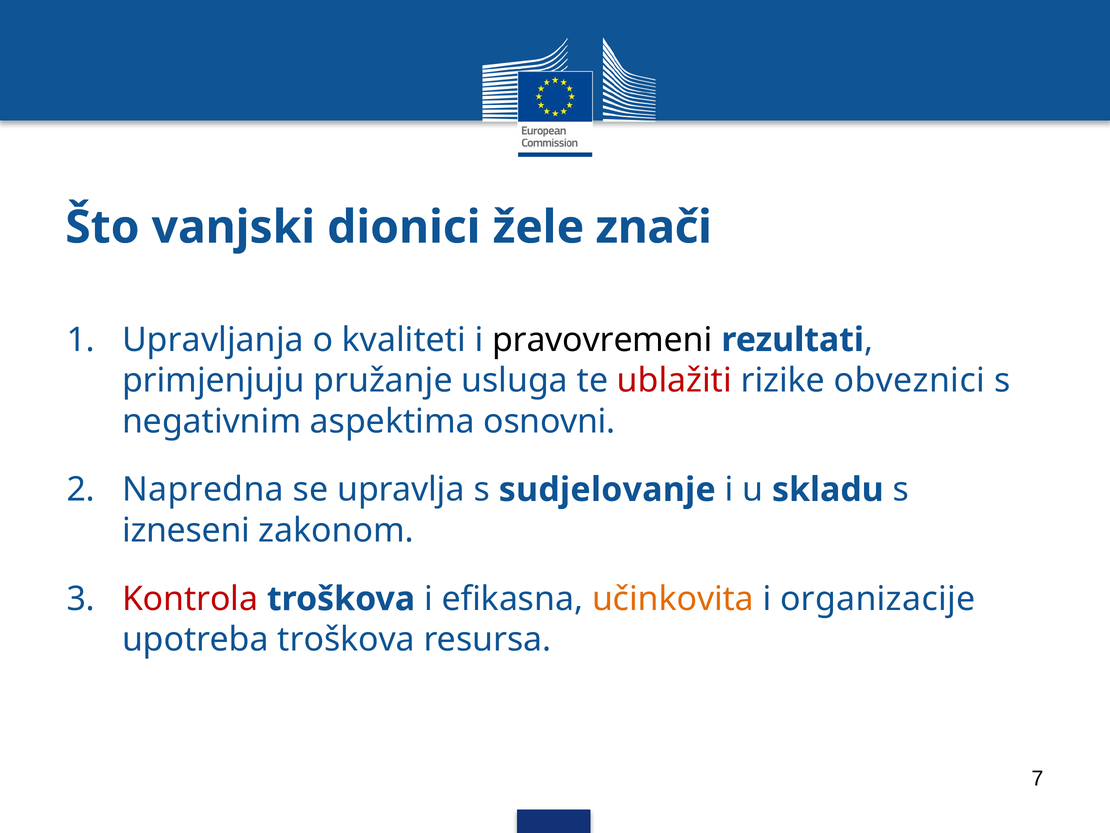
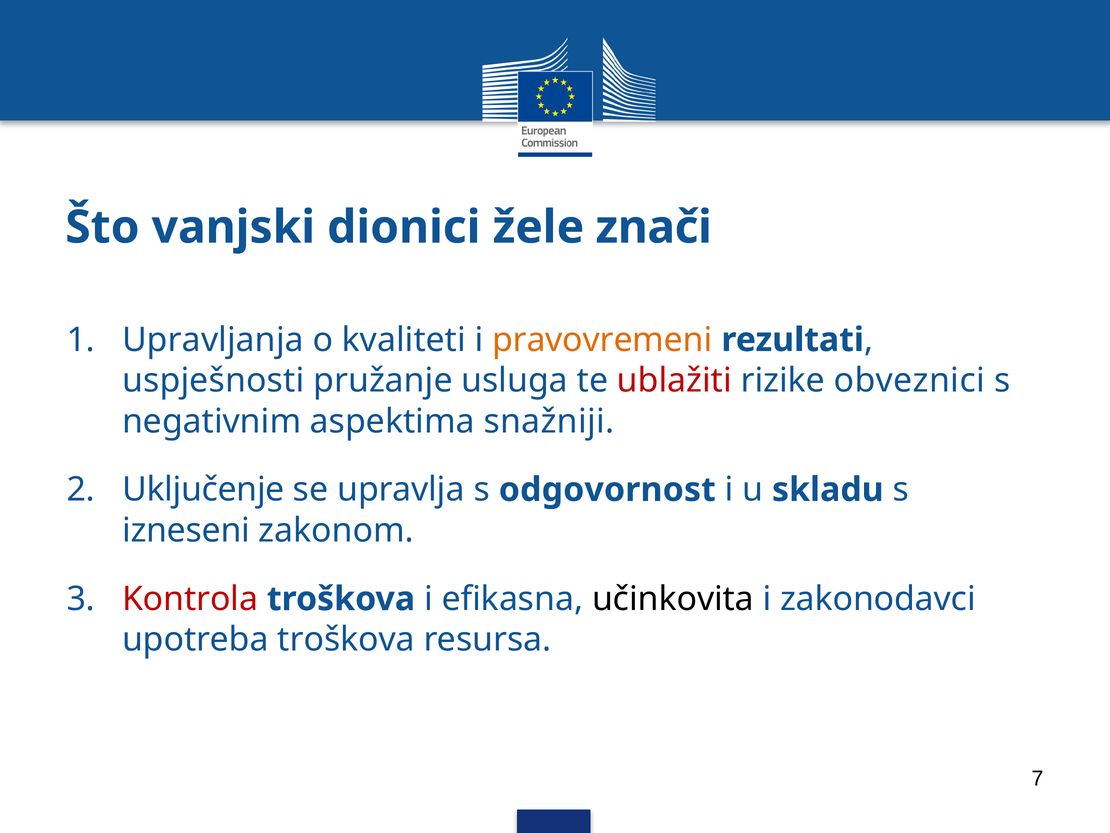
pravovremeni colour: black -> orange
primjenjuju: primjenjuju -> uspješnosti
osnovni: osnovni -> snažniji
Napredna: Napredna -> Uključenje
sudjelovanje: sudjelovanje -> odgovornost
učinkovita colour: orange -> black
organizacije: organizacije -> zakonodavci
